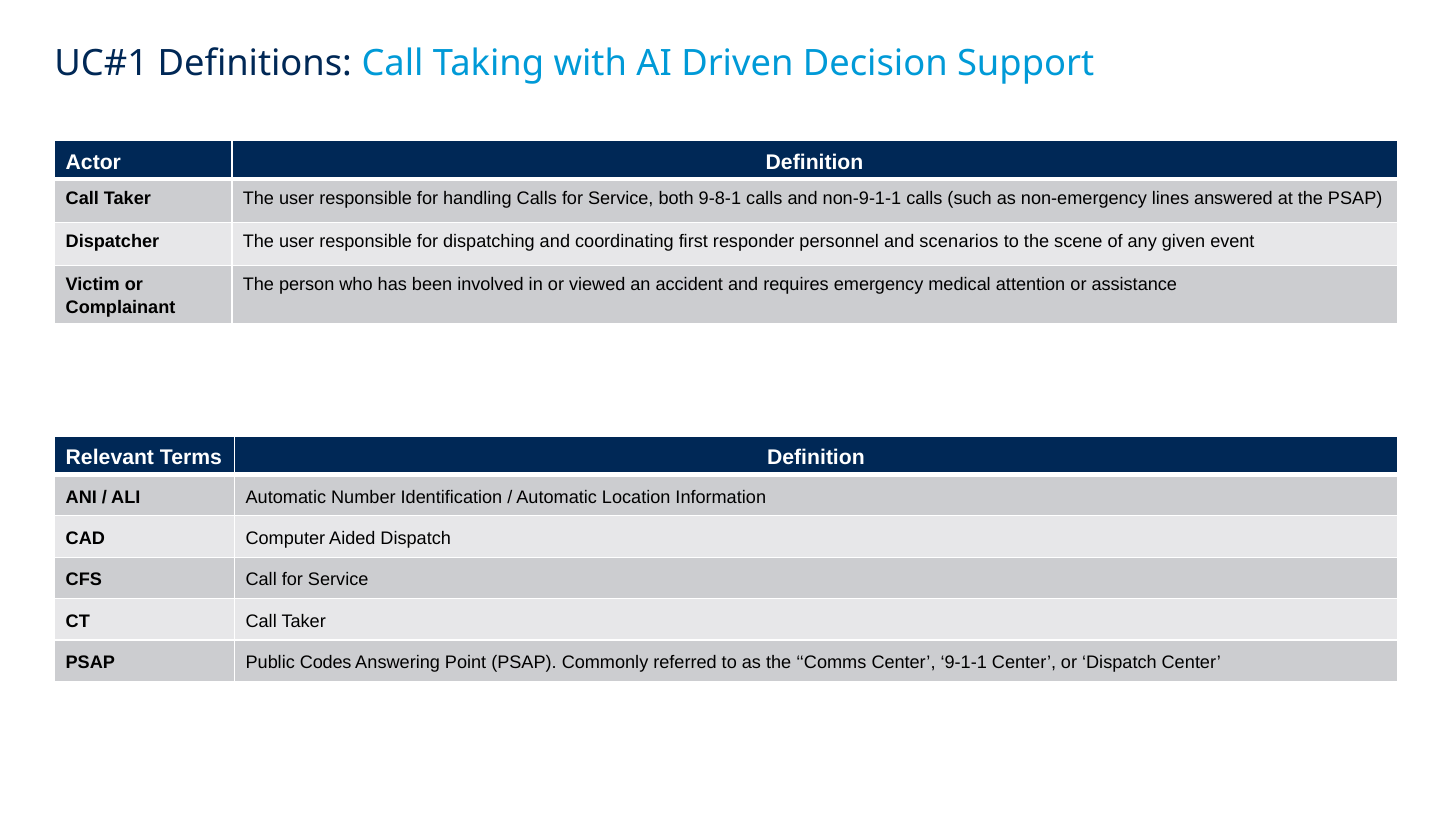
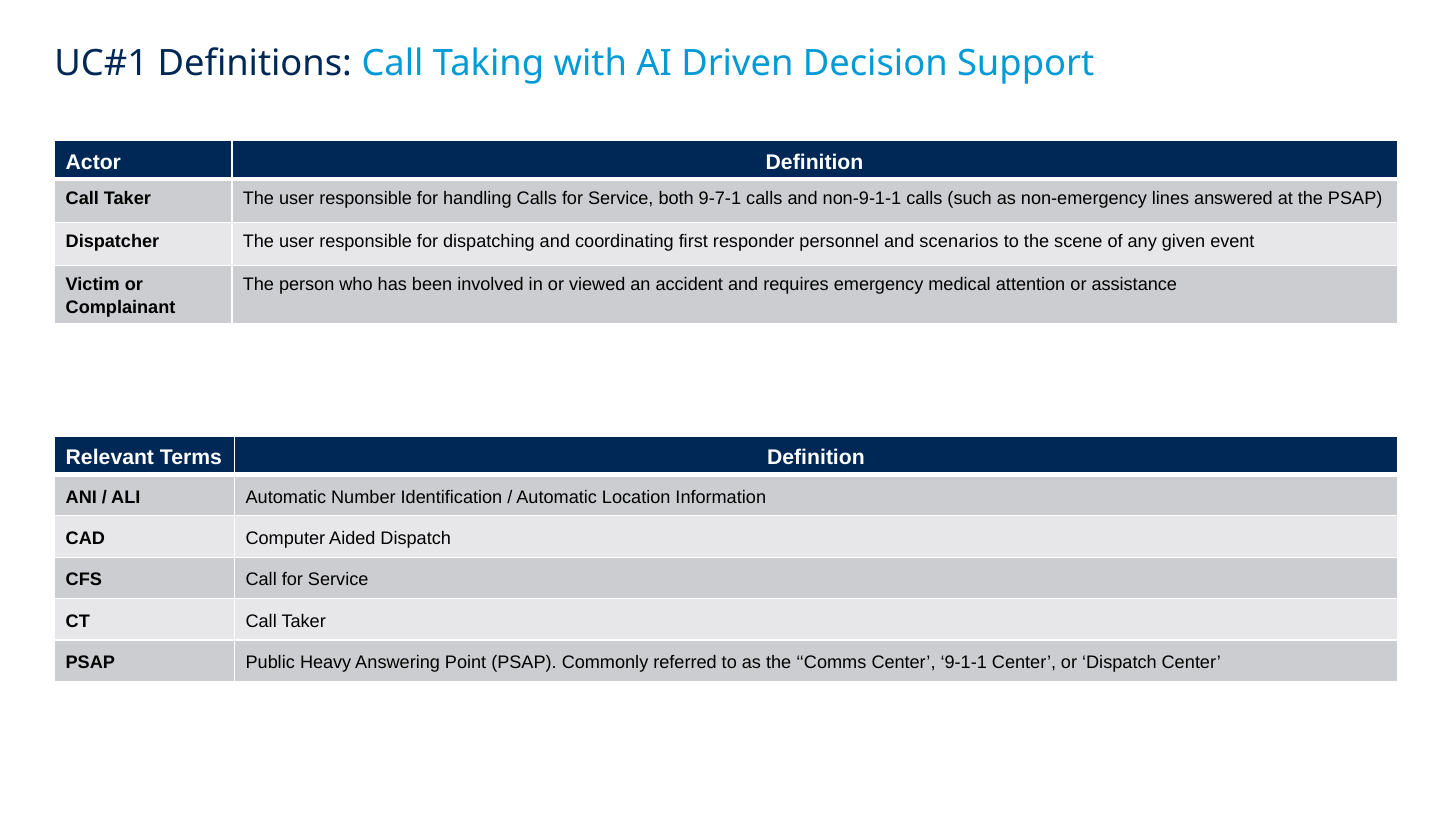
9-8-1: 9-8-1 -> 9-7-1
Codes: Codes -> Heavy
